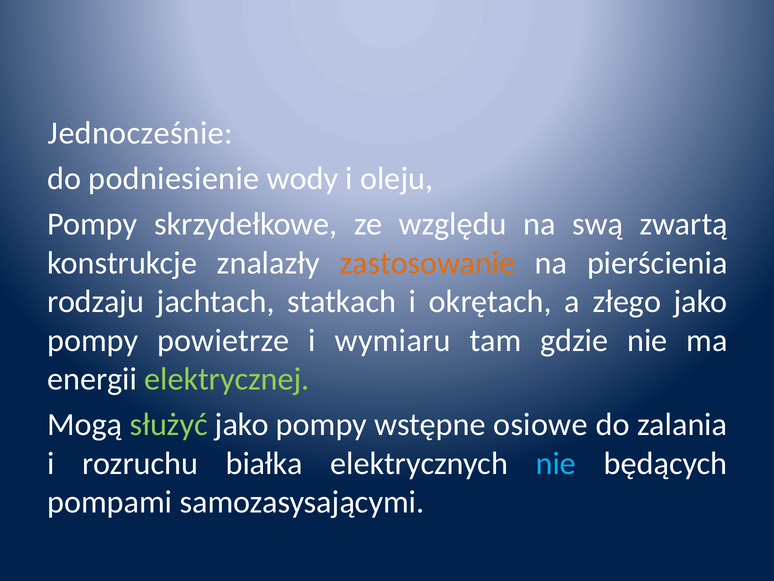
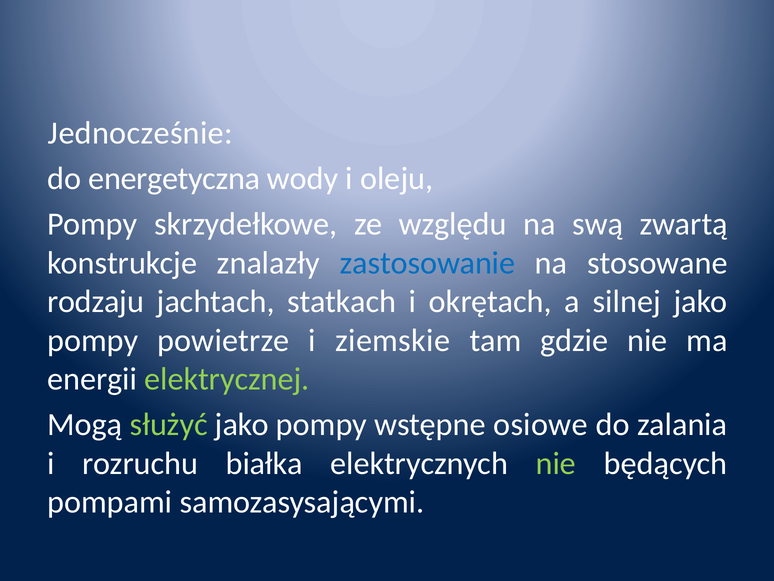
podniesienie: podniesienie -> energetyczna
zastosowanie colour: orange -> blue
pierścienia: pierścienia -> stosowane
złego: złego -> silnej
wymiaru: wymiaru -> ziemskie
nie at (556, 463) colour: light blue -> light green
